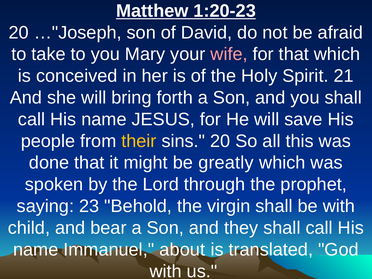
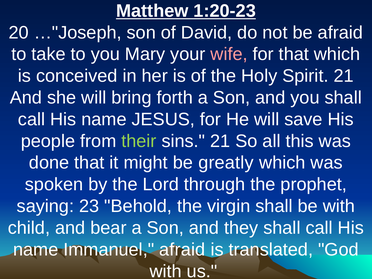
their colour: yellow -> light green
sins 20: 20 -> 21
Immanuel about: about -> afraid
